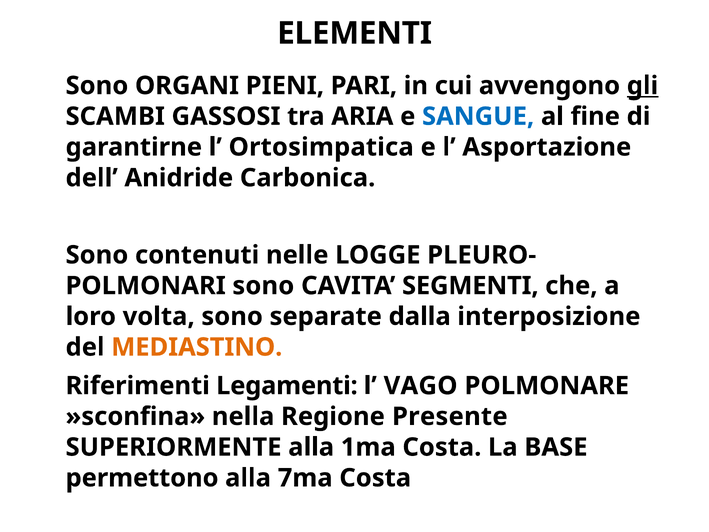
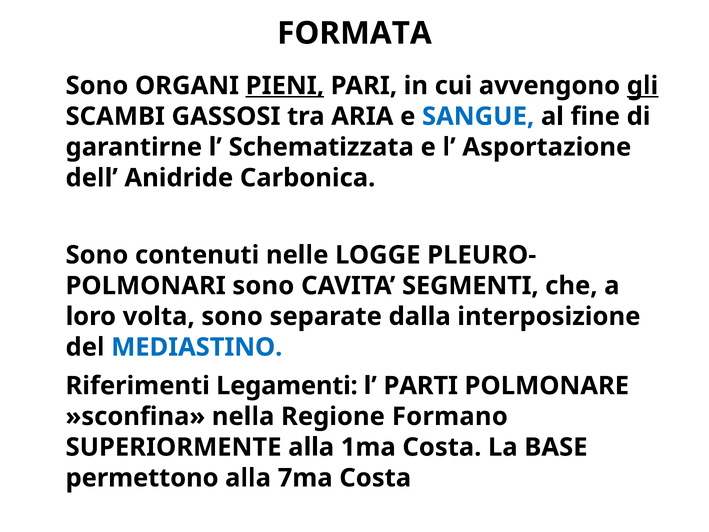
ELEMENTI: ELEMENTI -> FORMATA
PIENI underline: none -> present
Ortosimpatica: Ortosimpatica -> Schematizzata
MEDIASTINO colour: orange -> blue
VAGO: VAGO -> PARTI
Presente: Presente -> Formano
